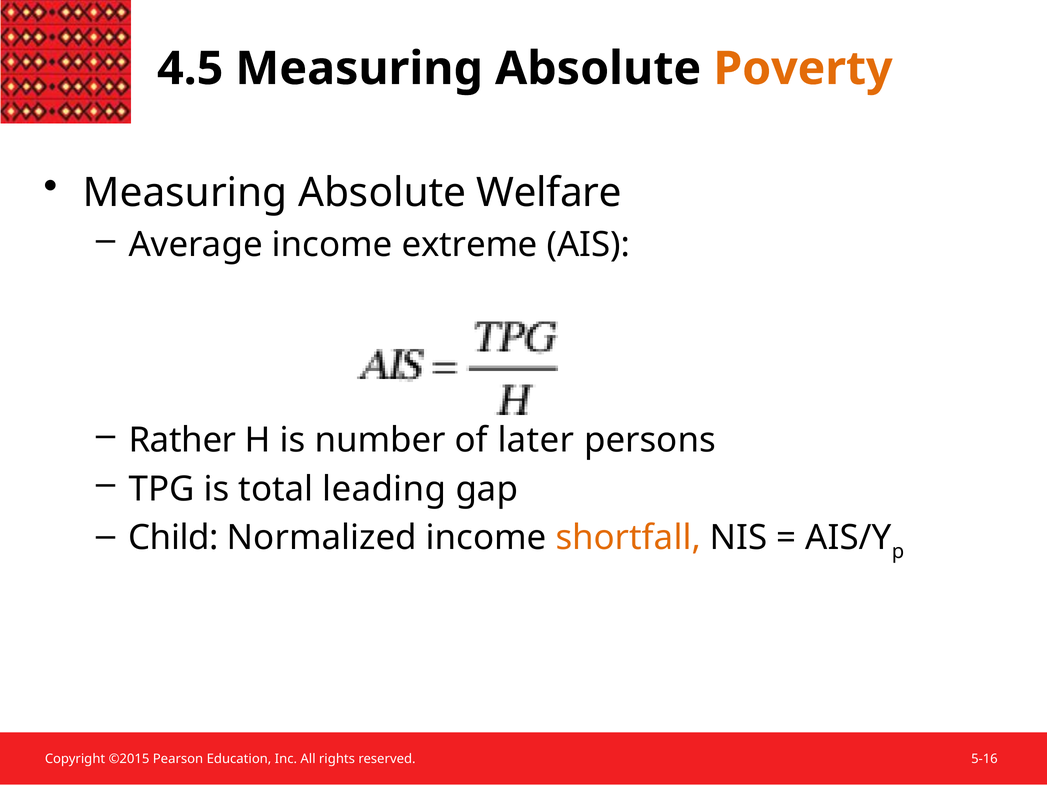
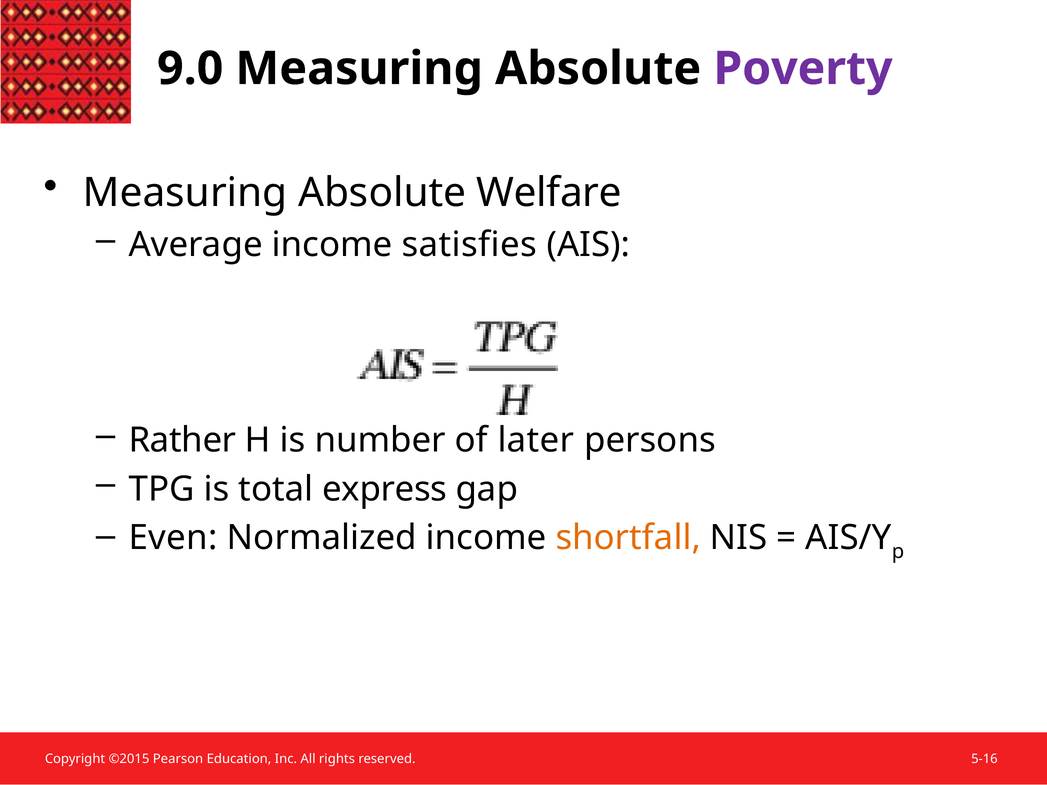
4.5: 4.5 -> 9.0
Poverty colour: orange -> purple
extreme: extreme -> satisfies
leading: leading -> express
Child: Child -> Even
